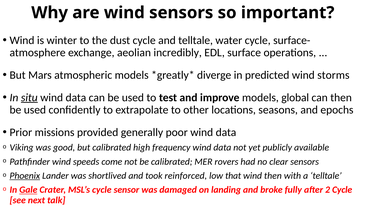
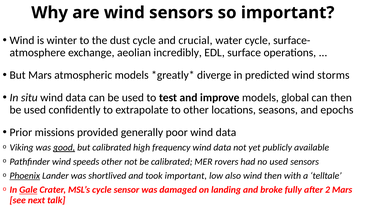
and telltale: telltale -> crucial
situ underline: present -> none
good underline: none -> present
speeds come: come -> other
no clear: clear -> used
took reinforced: reinforced -> important
that: that -> also
2 Cycle: Cycle -> Mars
